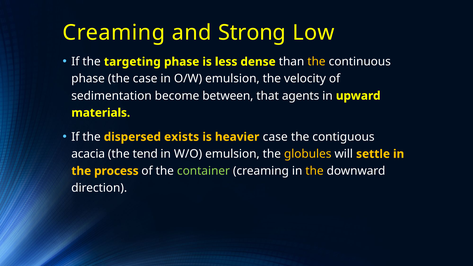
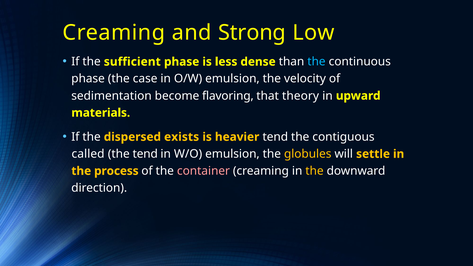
targeting: targeting -> sufficient
the at (316, 62) colour: yellow -> light blue
between: between -> flavoring
agents: agents -> theory
heavier case: case -> tend
acacia: acacia -> called
container colour: light green -> pink
